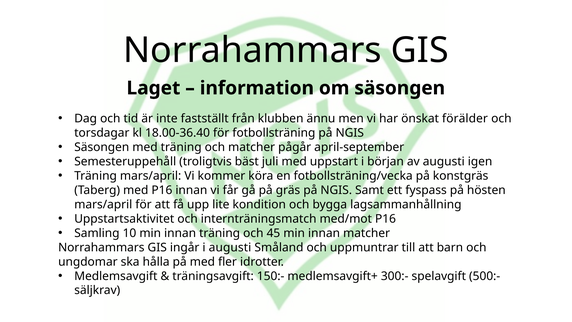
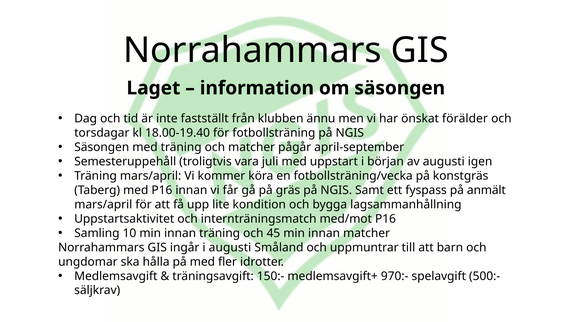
18.00-36.40: 18.00-36.40 -> 18.00-19.40
bäst: bäst -> vara
hösten: hösten -> anmält
300:-: 300:- -> 970:-
